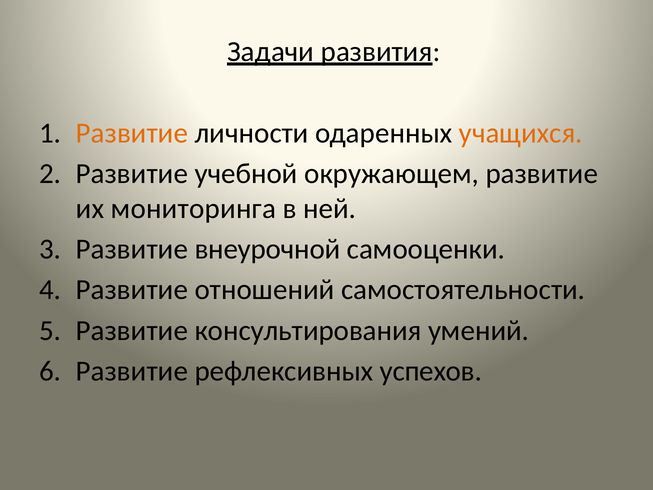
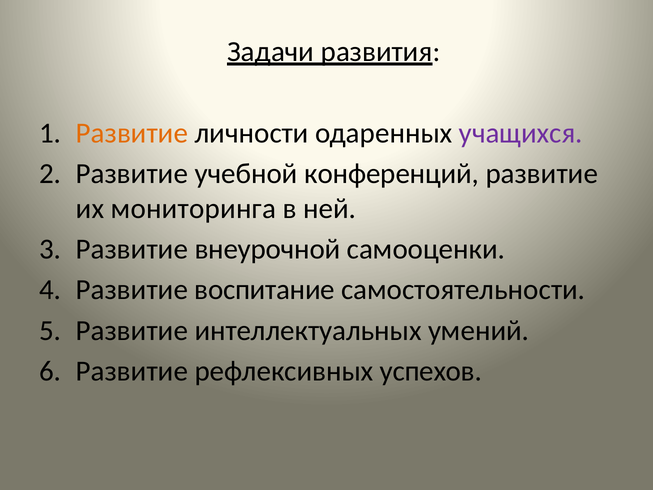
учащихся colour: orange -> purple
окружающем: окружающем -> конференций
отношений: отношений -> воспитание
консультирования: консультирования -> интеллектуальных
